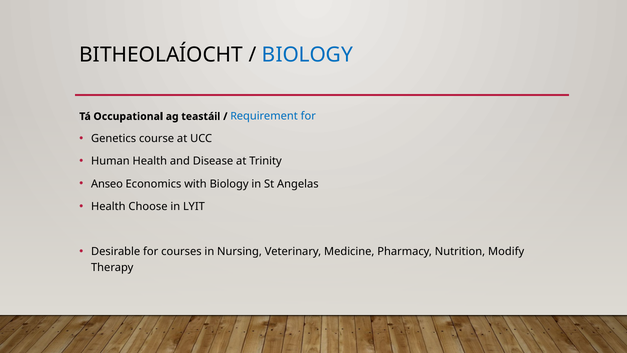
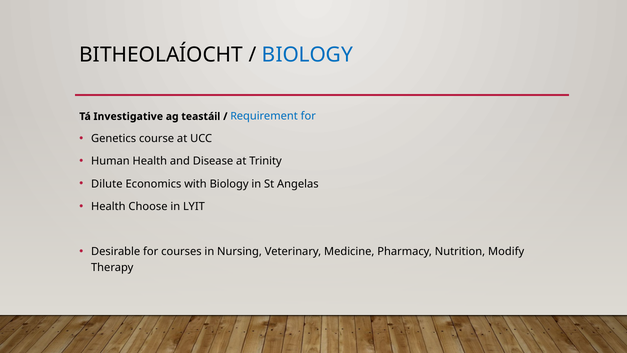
Occupational: Occupational -> Investigative
Anseo: Anseo -> Dilute
